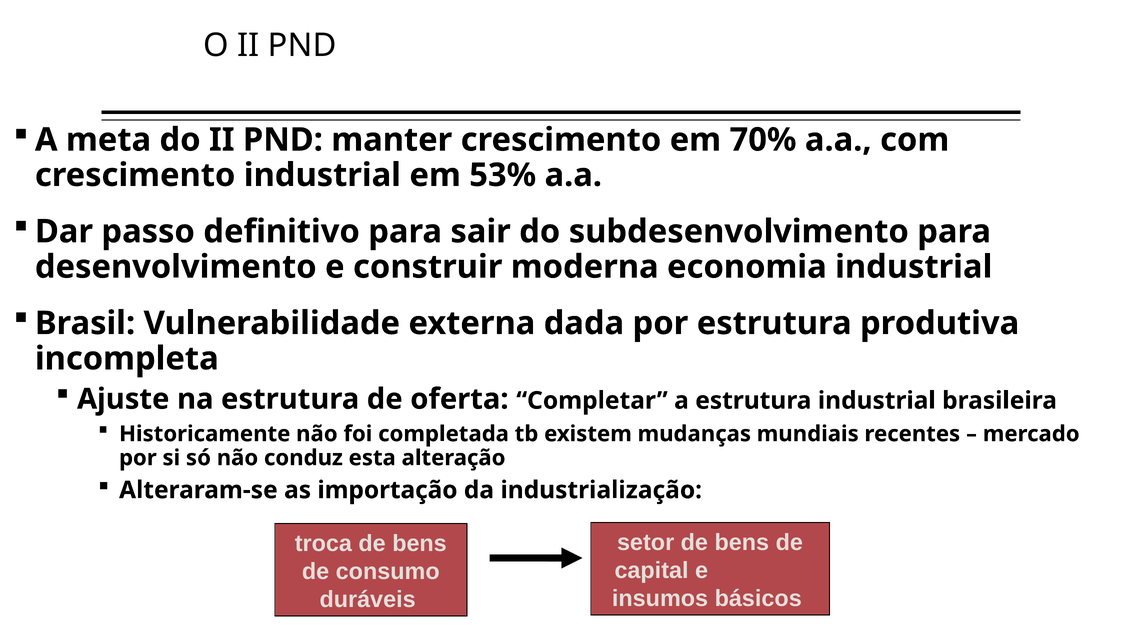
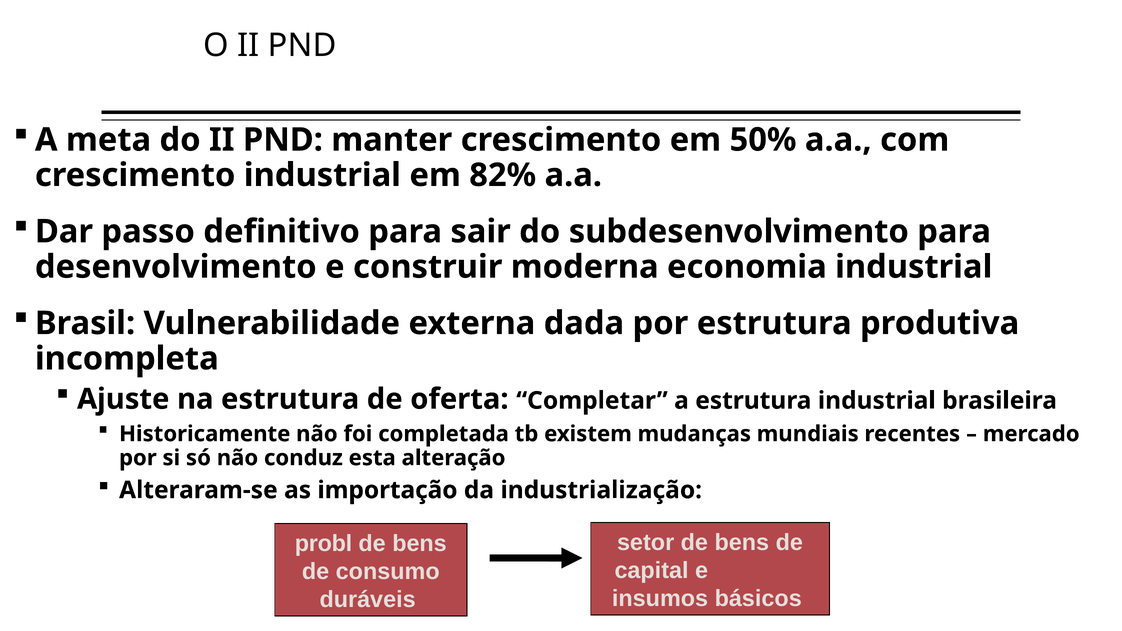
70%: 70% -> 50%
53%: 53% -> 82%
troca: troca -> probl
